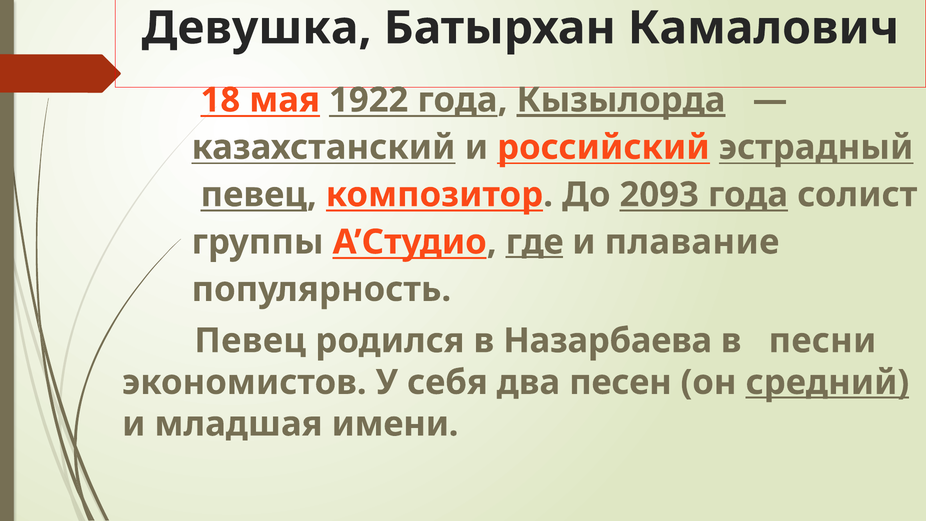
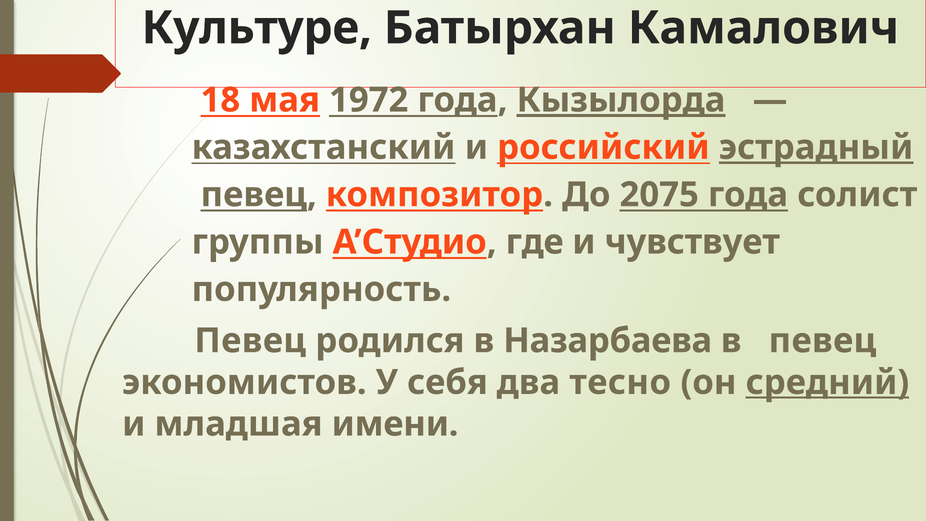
Девушка: Девушка -> Культуре
1922: 1922 -> 1972
эстрадный underline: none -> present
2093: 2093 -> 2075
где underline: present -> none
плавание: плавание -> чувствует
в песни: песни -> певец
песен: песен -> тесно
